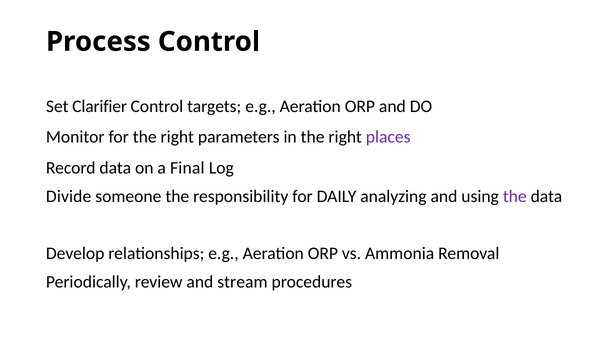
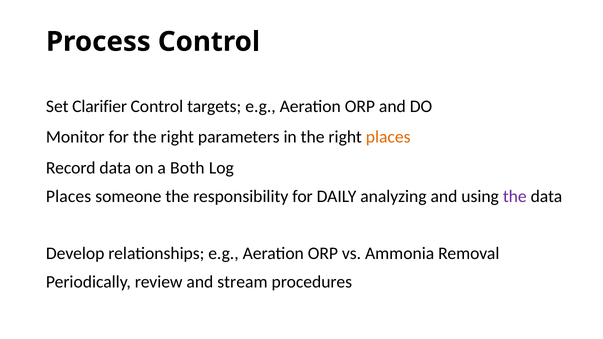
places at (388, 137) colour: purple -> orange
Final: Final -> Both
Divide at (69, 196): Divide -> Places
